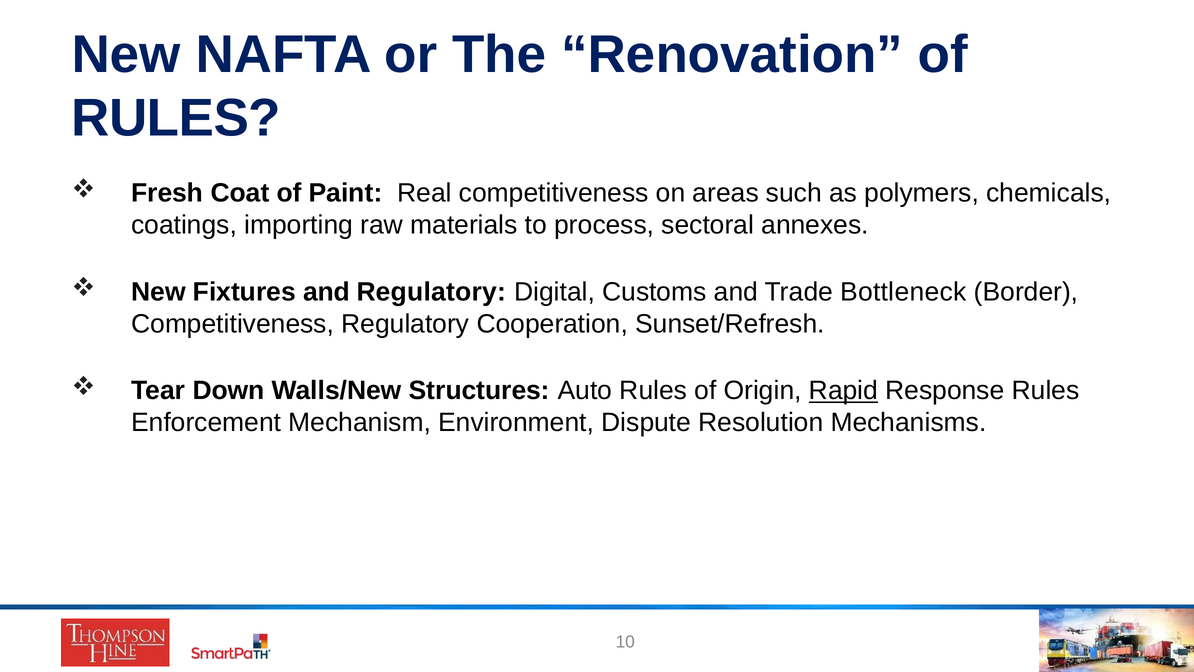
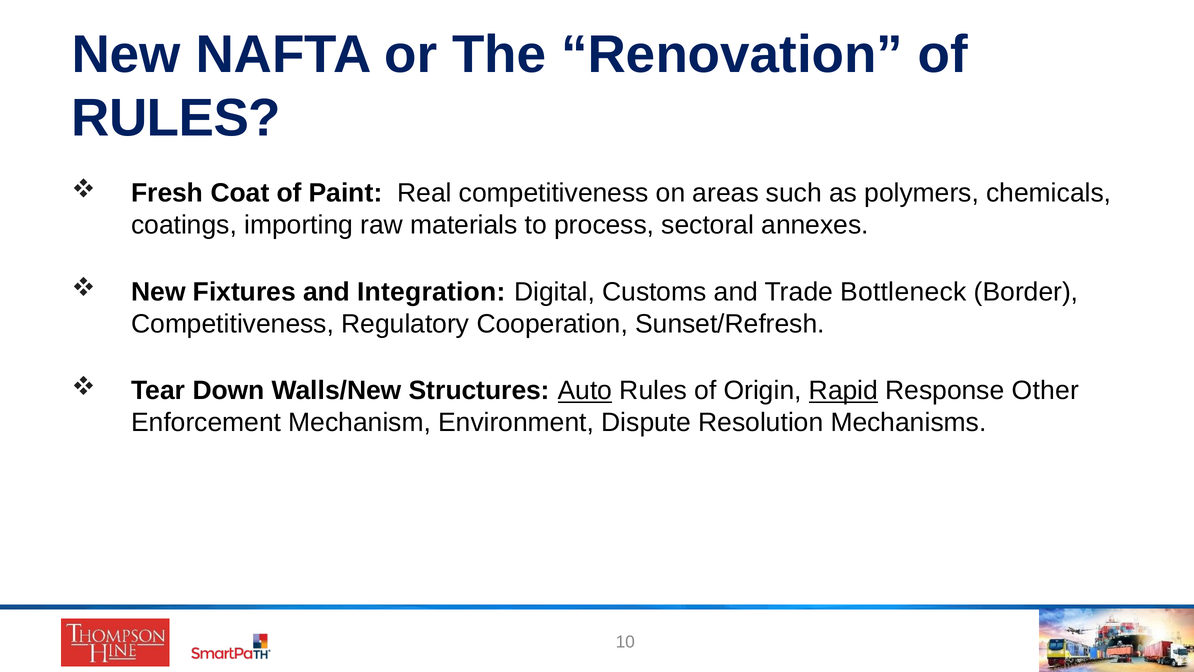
and Regulatory: Regulatory -> Integration
Auto underline: none -> present
Response Rules: Rules -> Other
